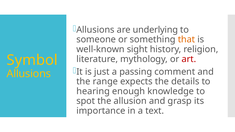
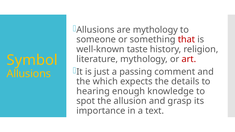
are underlying: underlying -> mythology
that colour: orange -> red
sight: sight -> taste
range: range -> which
